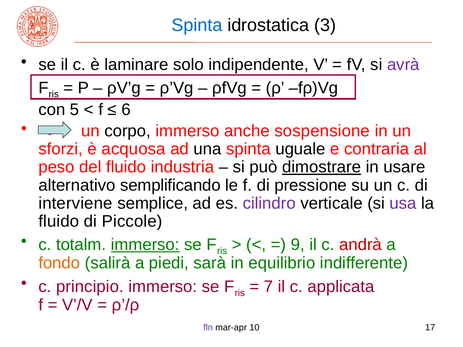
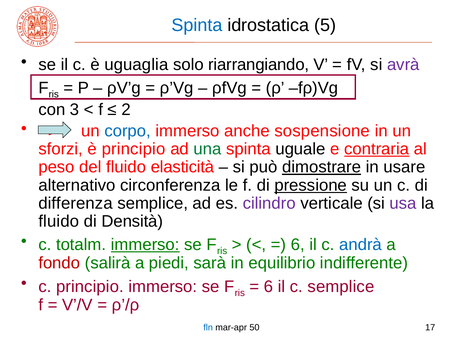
3: 3 -> 5
laminare: laminare -> uguaglia
indipendente: indipendente -> riarrangiando
5: 5 -> 3
6: 6 -> 2
corpo colour: black -> blue
è acquosa: acquosa -> principio
una colour: black -> green
contraria underline: none -> present
industria: industria -> elasticità
semplificando: semplificando -> circonferenza
pressione underline: none -> present
interviene: interviene -> differenza
Piccole: Piccole -> Densità
9 at (298, 245): 9 -> 6
andrà colour: red -> blue
fondo colour: orange -> red
7 at (269, 287): 7 -> 6
c applicata: applicata -> semplice
fln colour: purple -> blue
10: 10 -> 50
